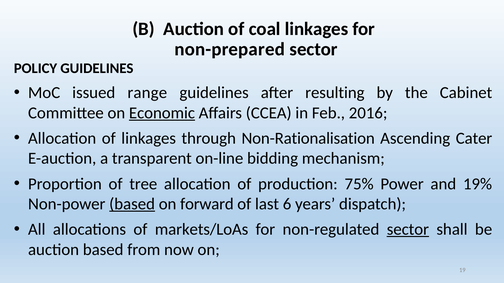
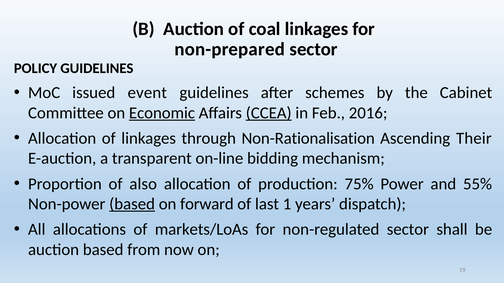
range: range -> event
resulting: resulting -> schemes
CCEA underline: none -> present
Cater: Cater -> Their
tree: tree -> also
19%: 19% -> 55%
6: 6 -> 1
sector at (408, 230) underline: present -> none
